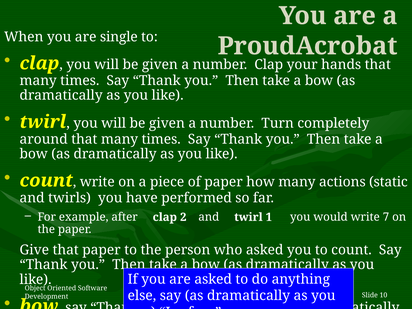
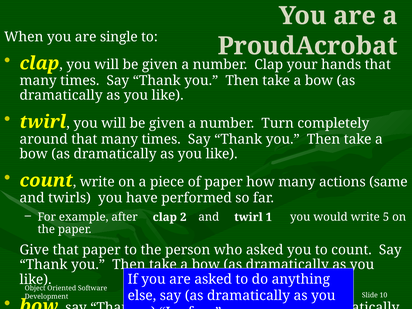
static: static -> same
7: 7 -> 5
